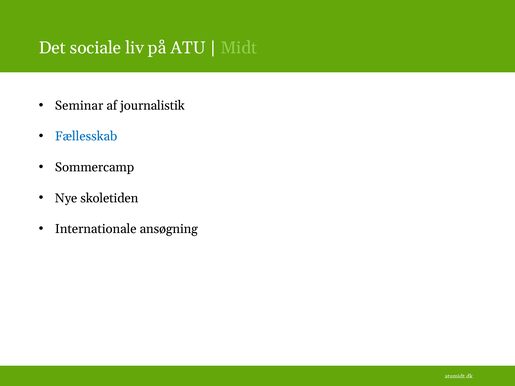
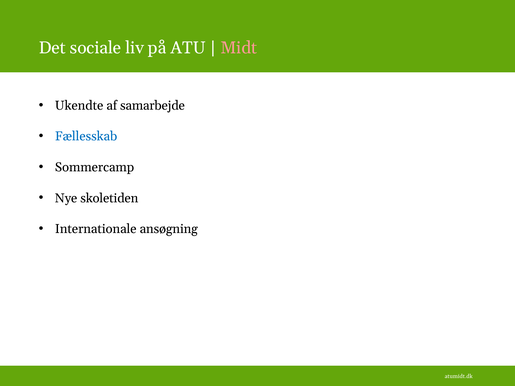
Midt colour: light green -> pink
Seminar: Seminar -> Ukendte
journalistik: journalistik -> samarbejde
